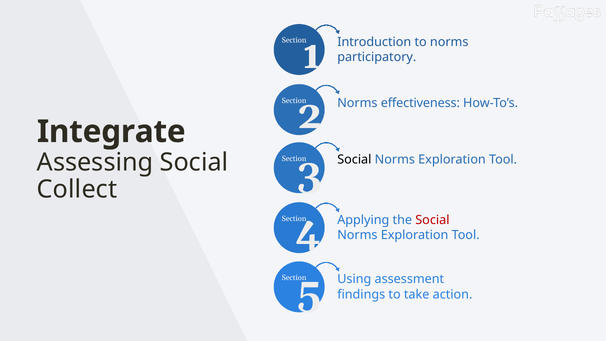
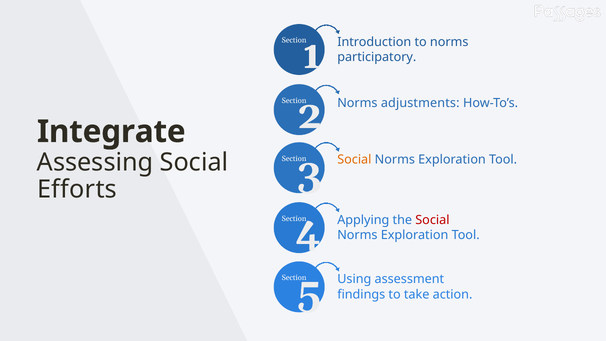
effectiveness: effectiveness -> adjustments
Social at (354, 160) colour: black -> orange
Collect: Collect -> Efforts
